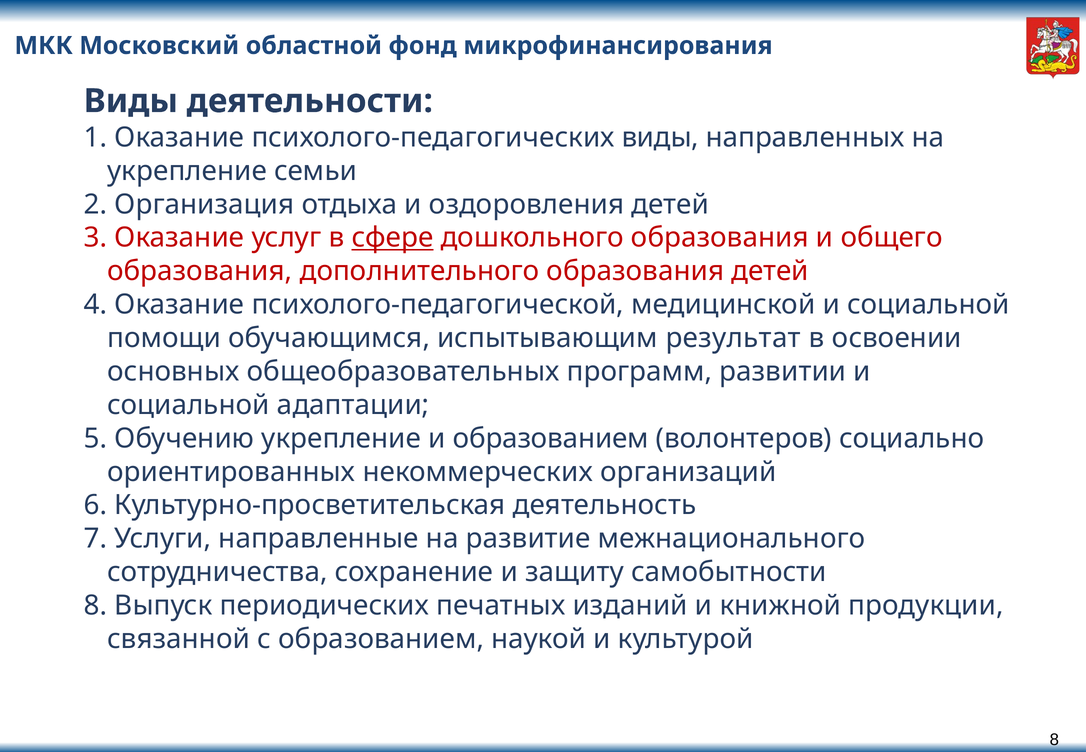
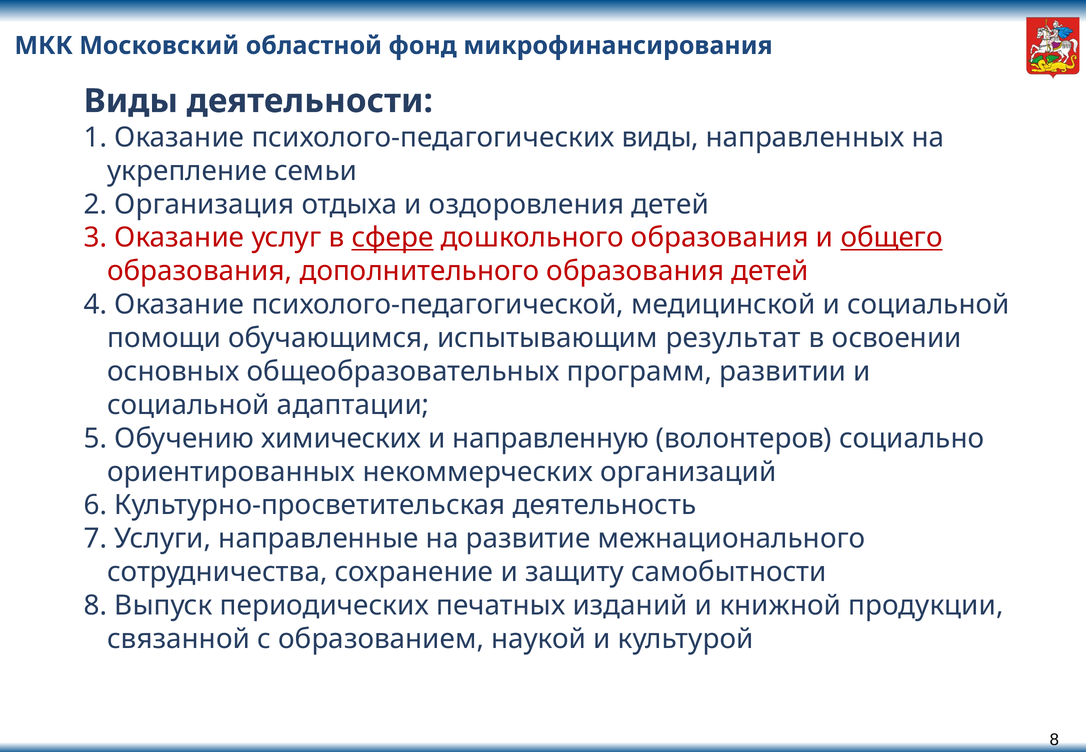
общего underline: none -> present
Обучению укрепление: укрепление -> химических
и образованием: образованием -> направленную
